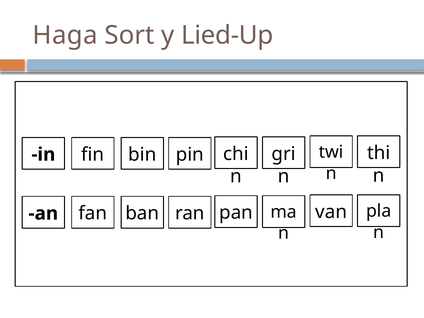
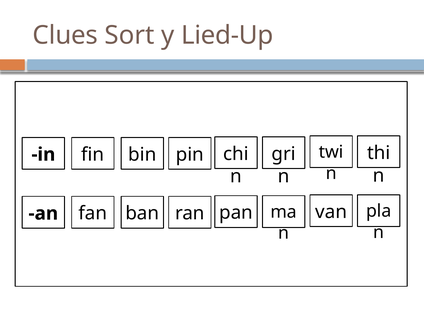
Haga: Haga -> Clues
